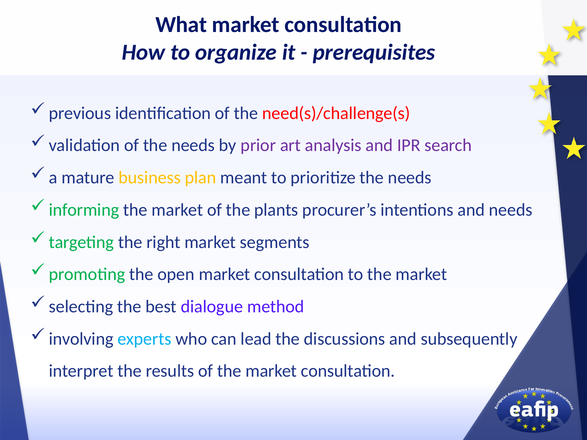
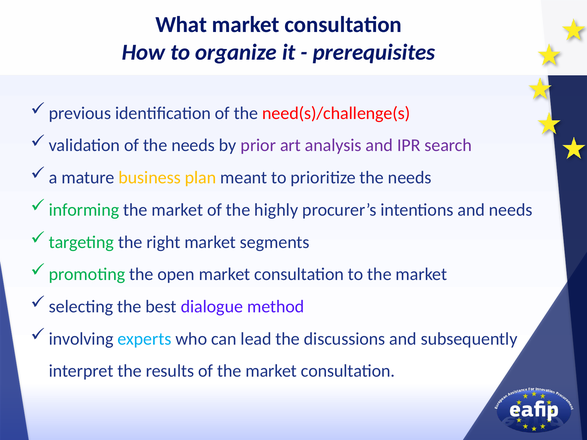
plants: plants -> highly
